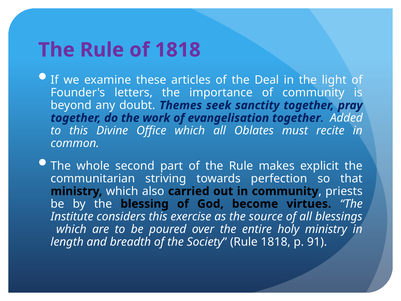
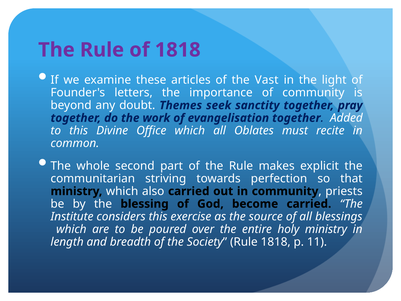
Deal: Deal -> Vast
become virtues: virtues -> carried
91: 91 -> 11
